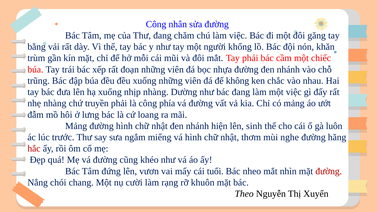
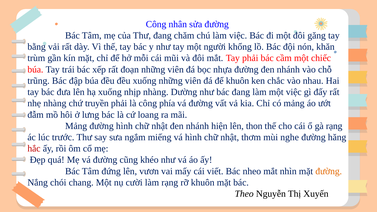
để không: không -> khuôn
sinh: sinh -> thon
gà luôn: luôn -> rạng
tuổi: tuổi -> viết
đường at (329, 171) colour: red -> orange
